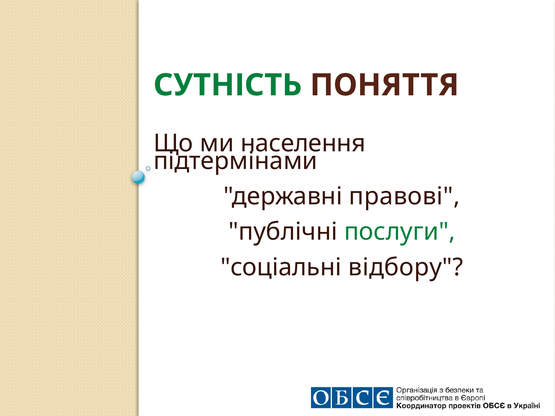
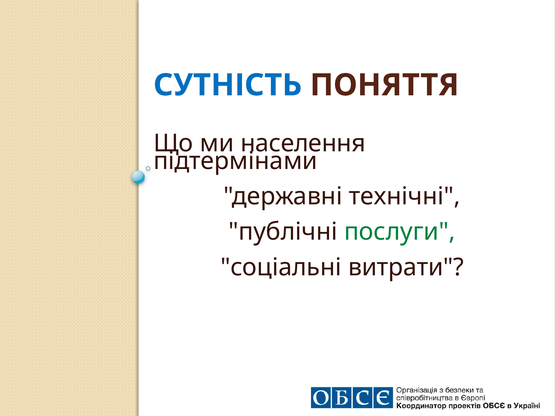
СУТНІСТЬ colour: green -> blue
правові: правові -> технічні
відбору: відбору -> витрати
